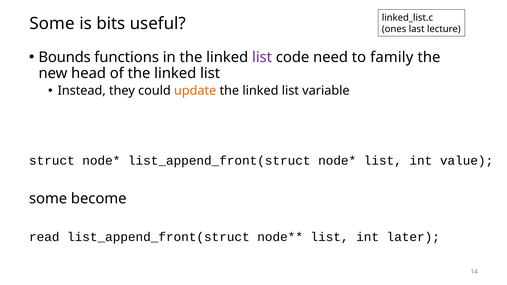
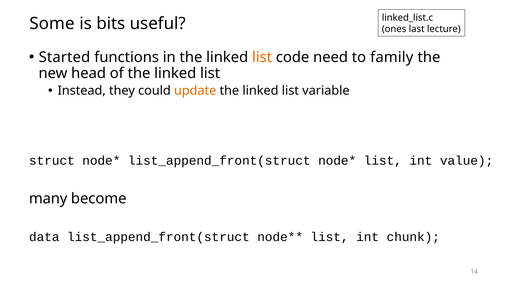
Bounds: Bounds -> Started
list at (262, 57) colour: purple -> orange
some at (48, 199): some -> many
read: read -> data
later: later -> chunk
